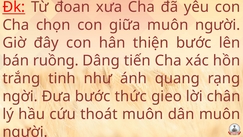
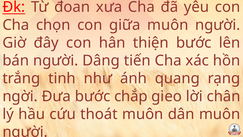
bán ruồng: ruồng -> người
thức: thức -> chắp
